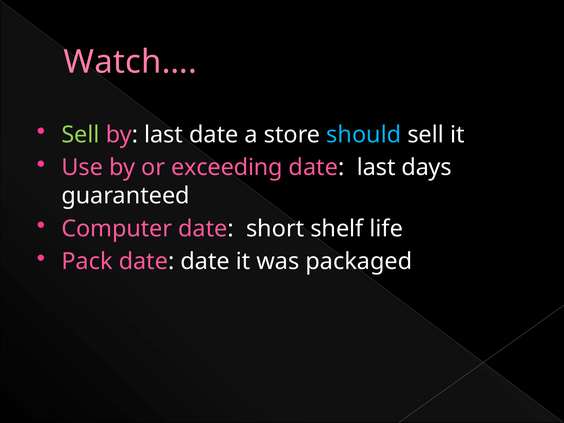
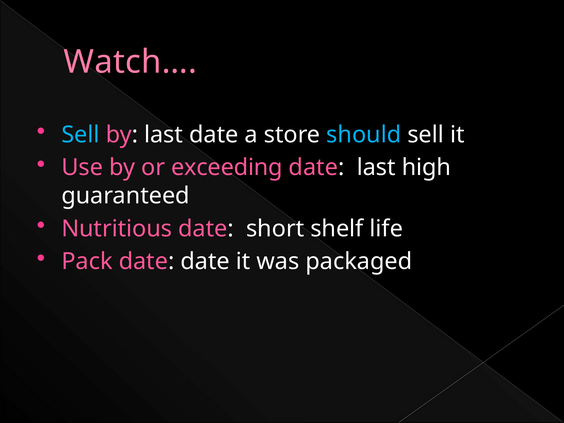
Sell at (81, 135) colour: light green -> light blue
days: days -> high
Computer: Computer -> Nutritious
